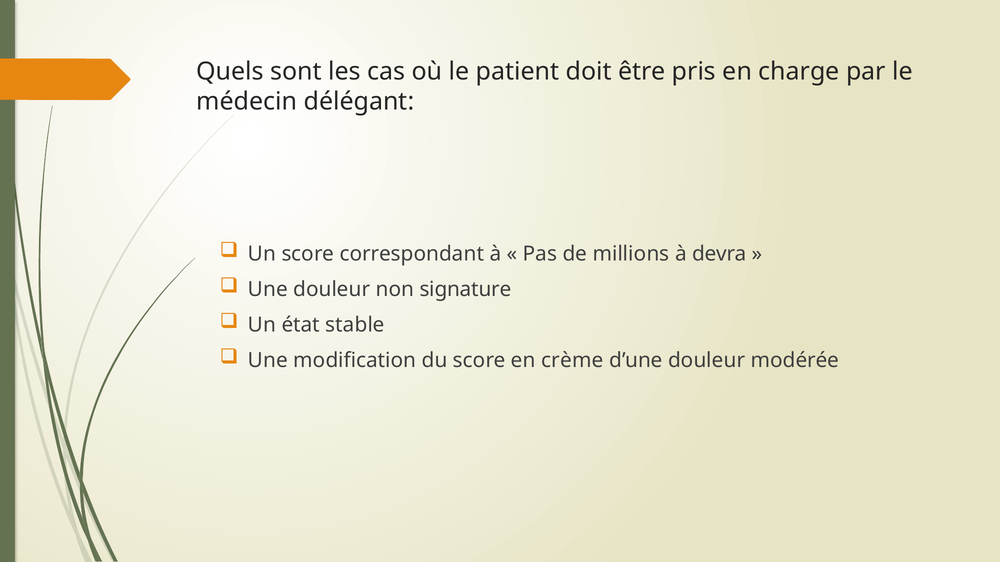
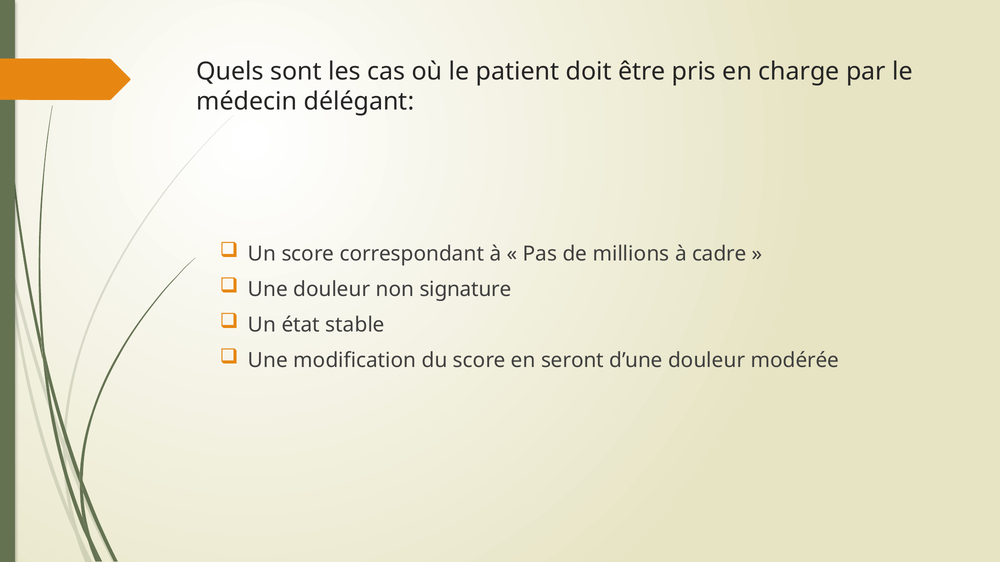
devra: devra -> cadre
crème: crème -> seront
